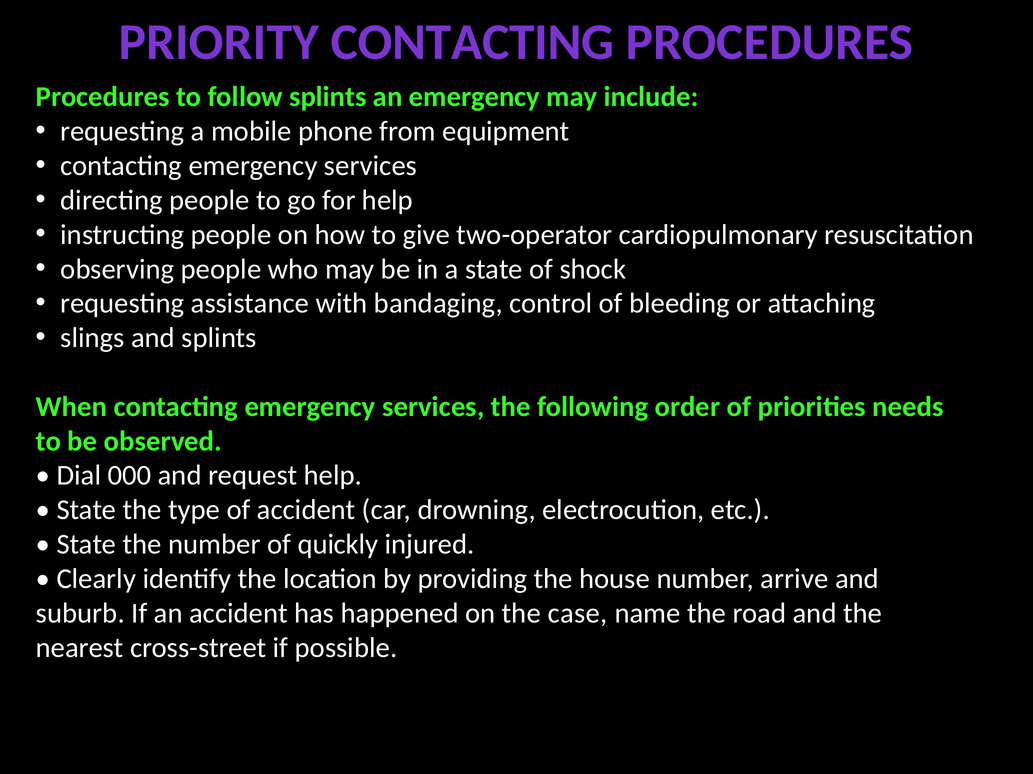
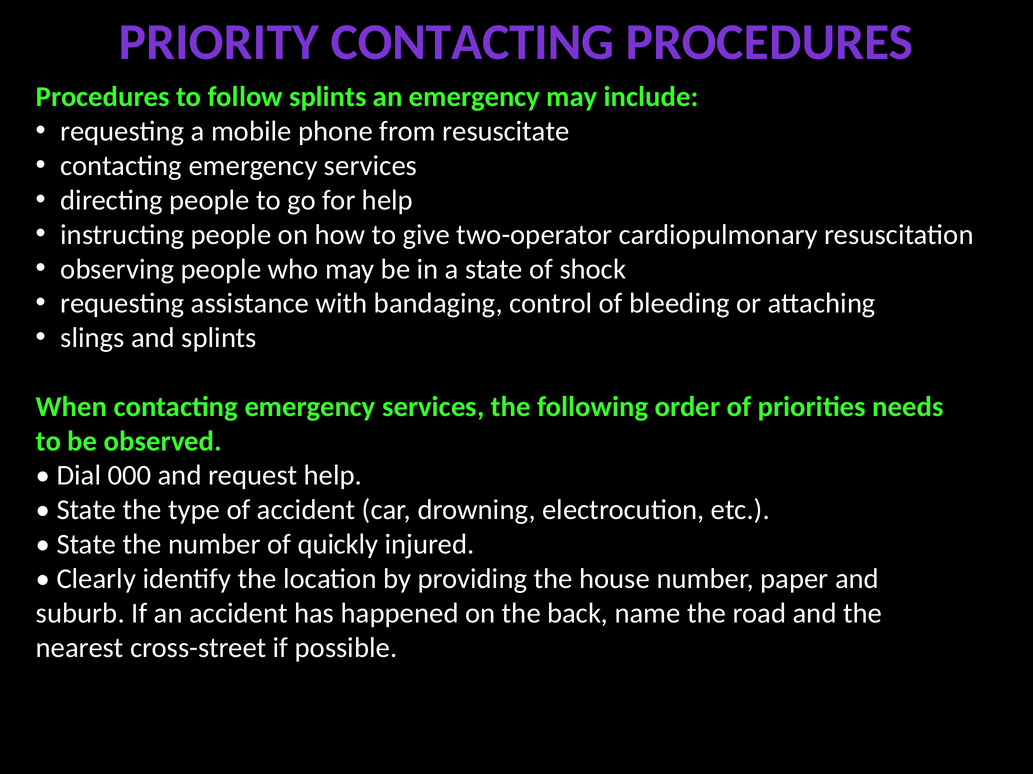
equipment: equipment -> resuscitate
arrive: arrive -> paper
case: case -> back
